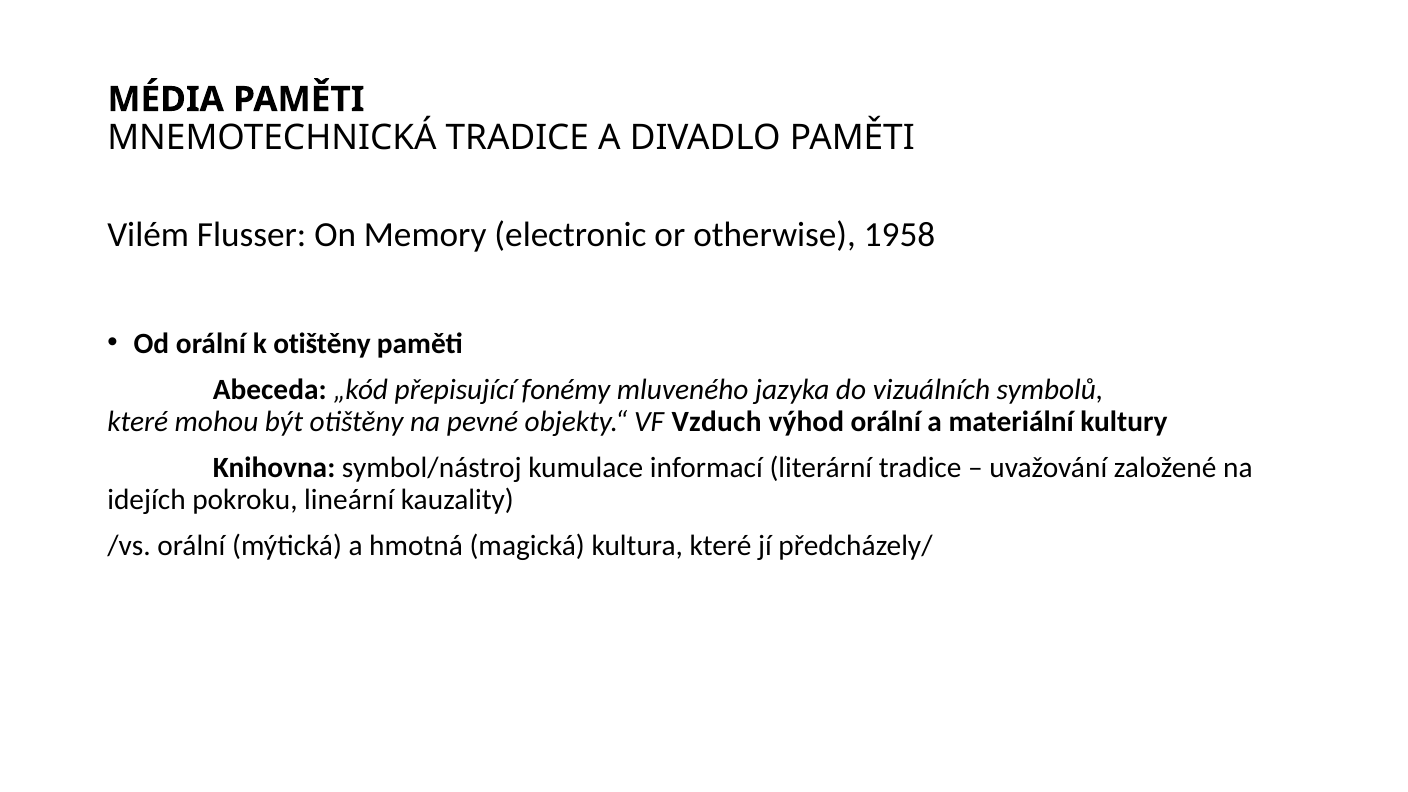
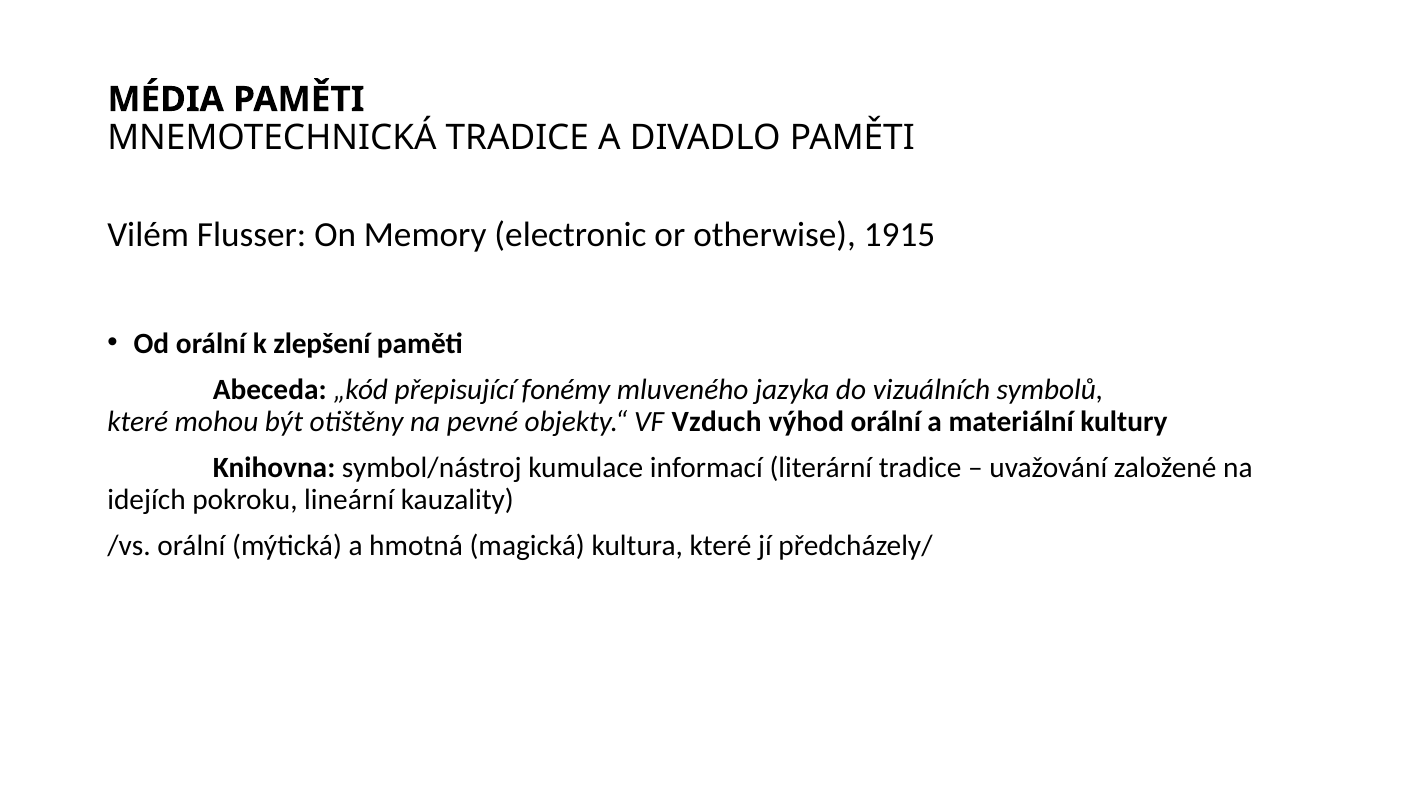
1958: 1958 -> 1915
k otištěny: otištěny -> zlepšení
